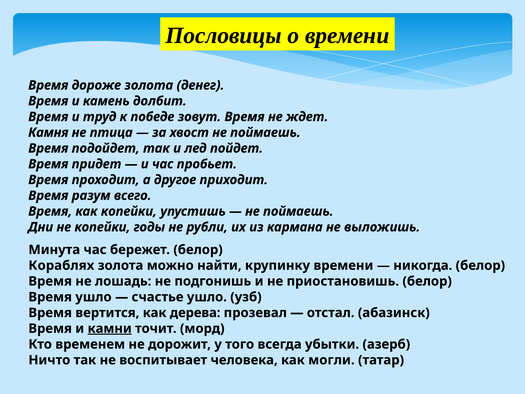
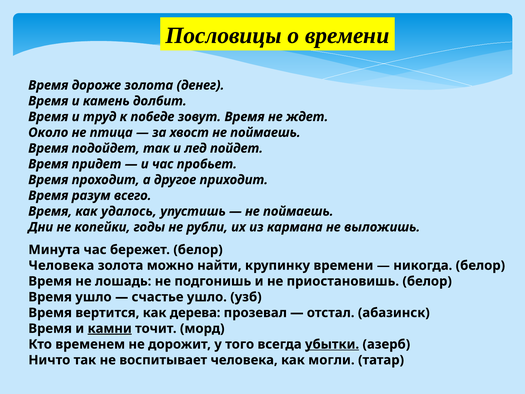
Камня: Камня -> Около
как копейки: копейки -> удалось
Кораблях at (61, 265): Кораблях -> Человека
убытки underline: none -> present
